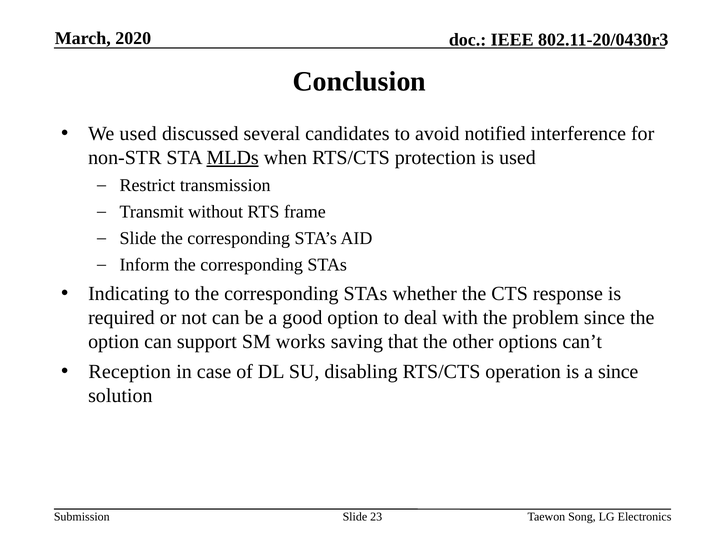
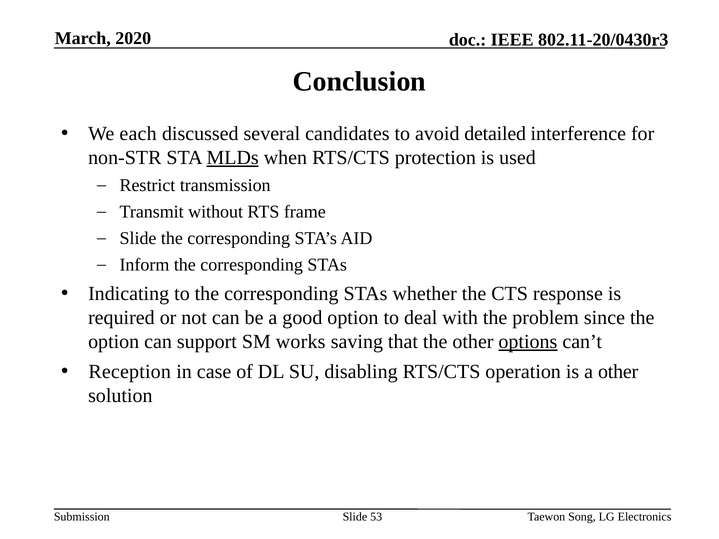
We used: used -> each
notified: notified -> detailed
options underline: none -> present
a since: since -> other
23: 23 -> 53
